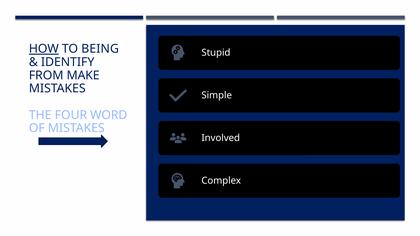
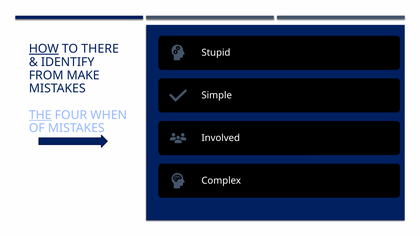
BEING: BEING -> THERE
THE underline: none -> present
WORD: WORD -> WHEN
